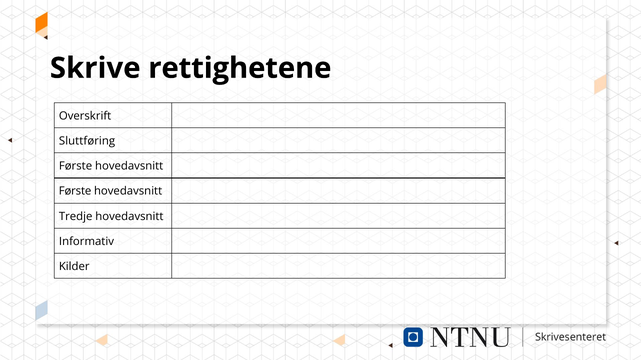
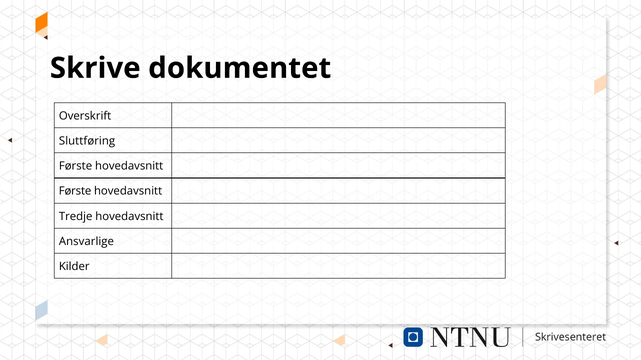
rettighetene: rettighetene -> dokumentet
Informativ: Informativ -> Ansvarlige
